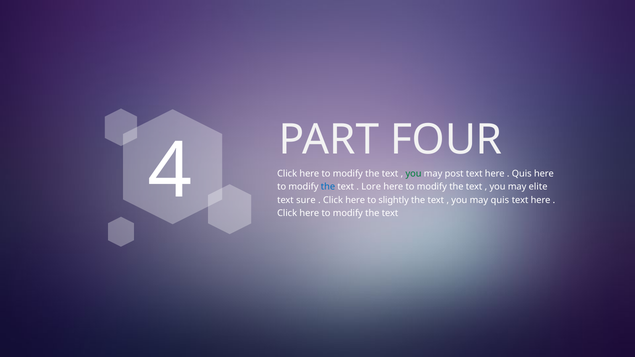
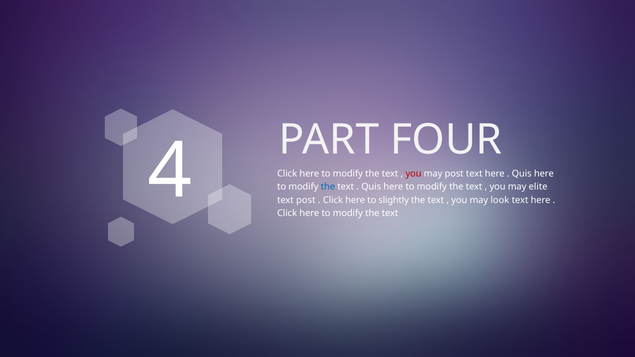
you at (414, 174) colour: green -> red
Lore at (371, 187): Lore -> Quis
text sure: sure -> post
may quis: quis -> look
